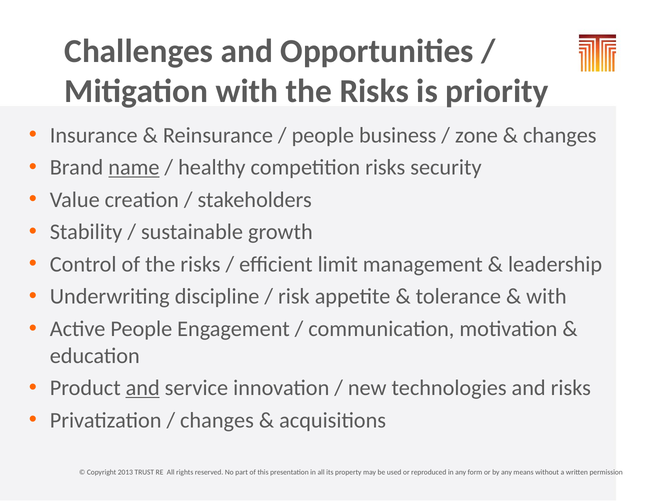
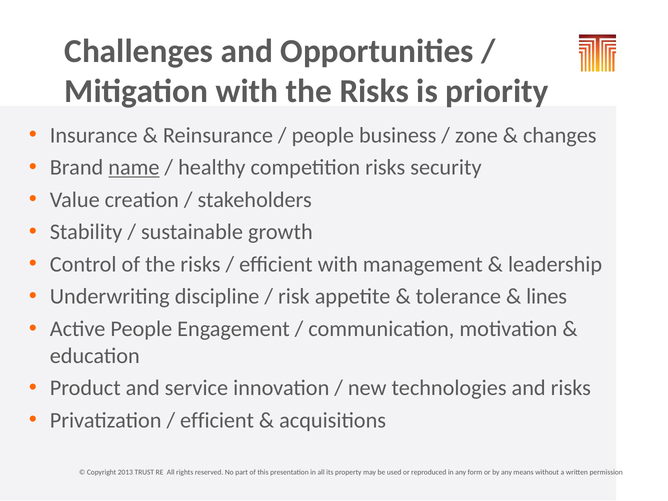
efficient limit: limit -> with
with at (546, 297): with -> lines
and at (143, 388) underline: present -> none
changes at (217, 420): changes -> efficient
